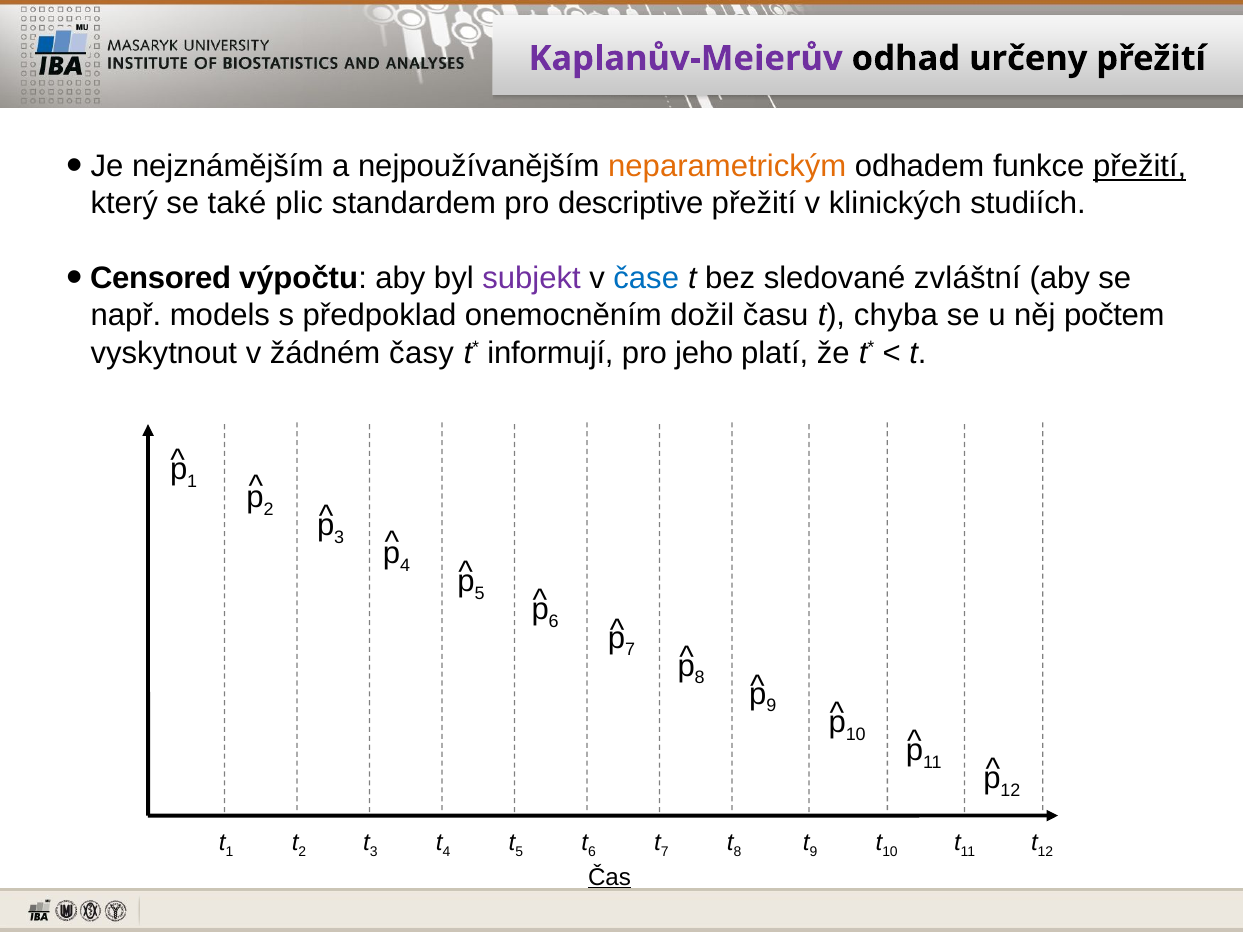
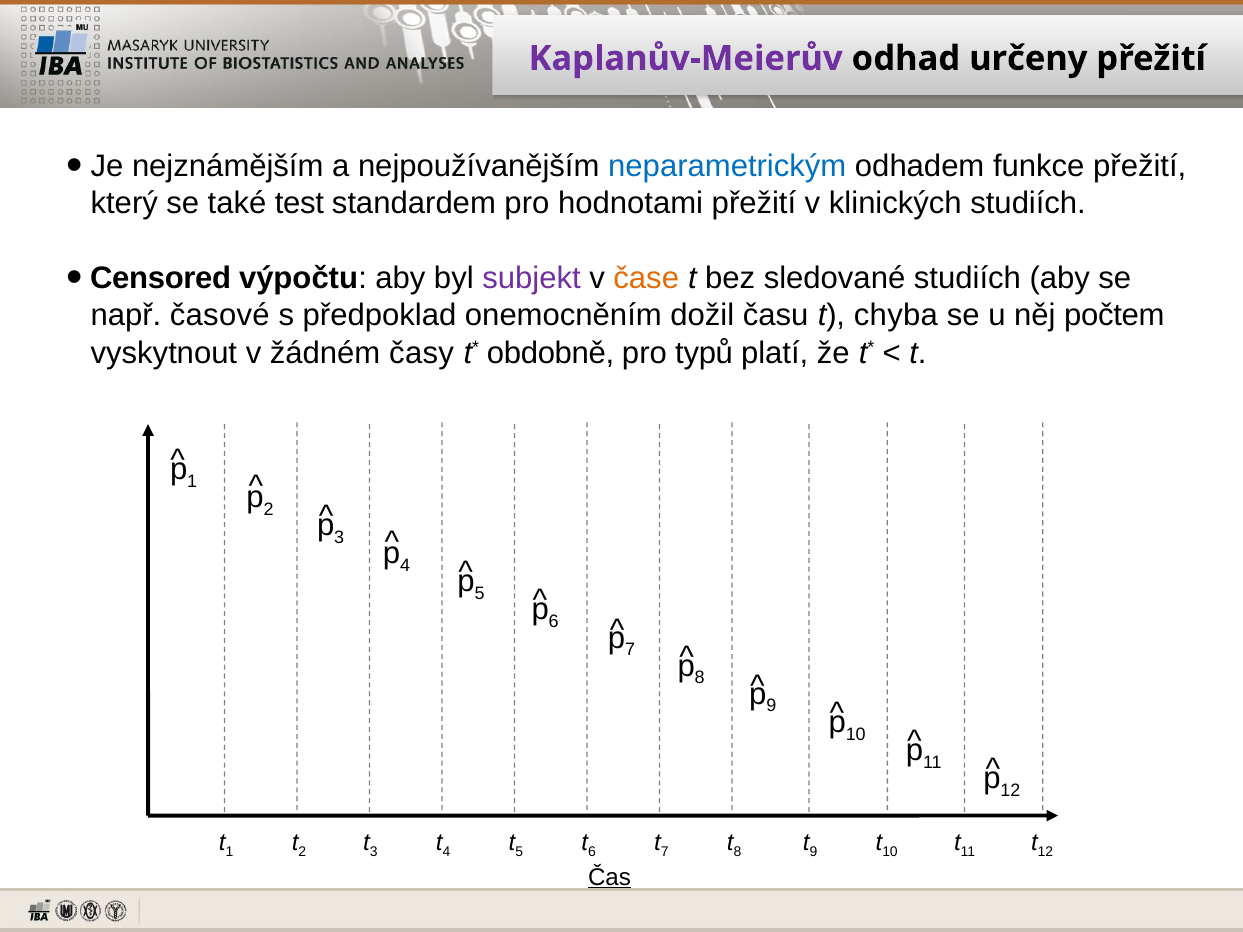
neparametrickým colour: orange -> blue
přežití at (1140, 166) underline: present -> none
plic: plic -> test
descriptive: descriptive -> hodnotami
čase colour: blue -> orange
sledované zvláštní: zvláštní -> studiích
models: models -> časové
informují: informují -> obdobně
jeho: jeho -> typů
